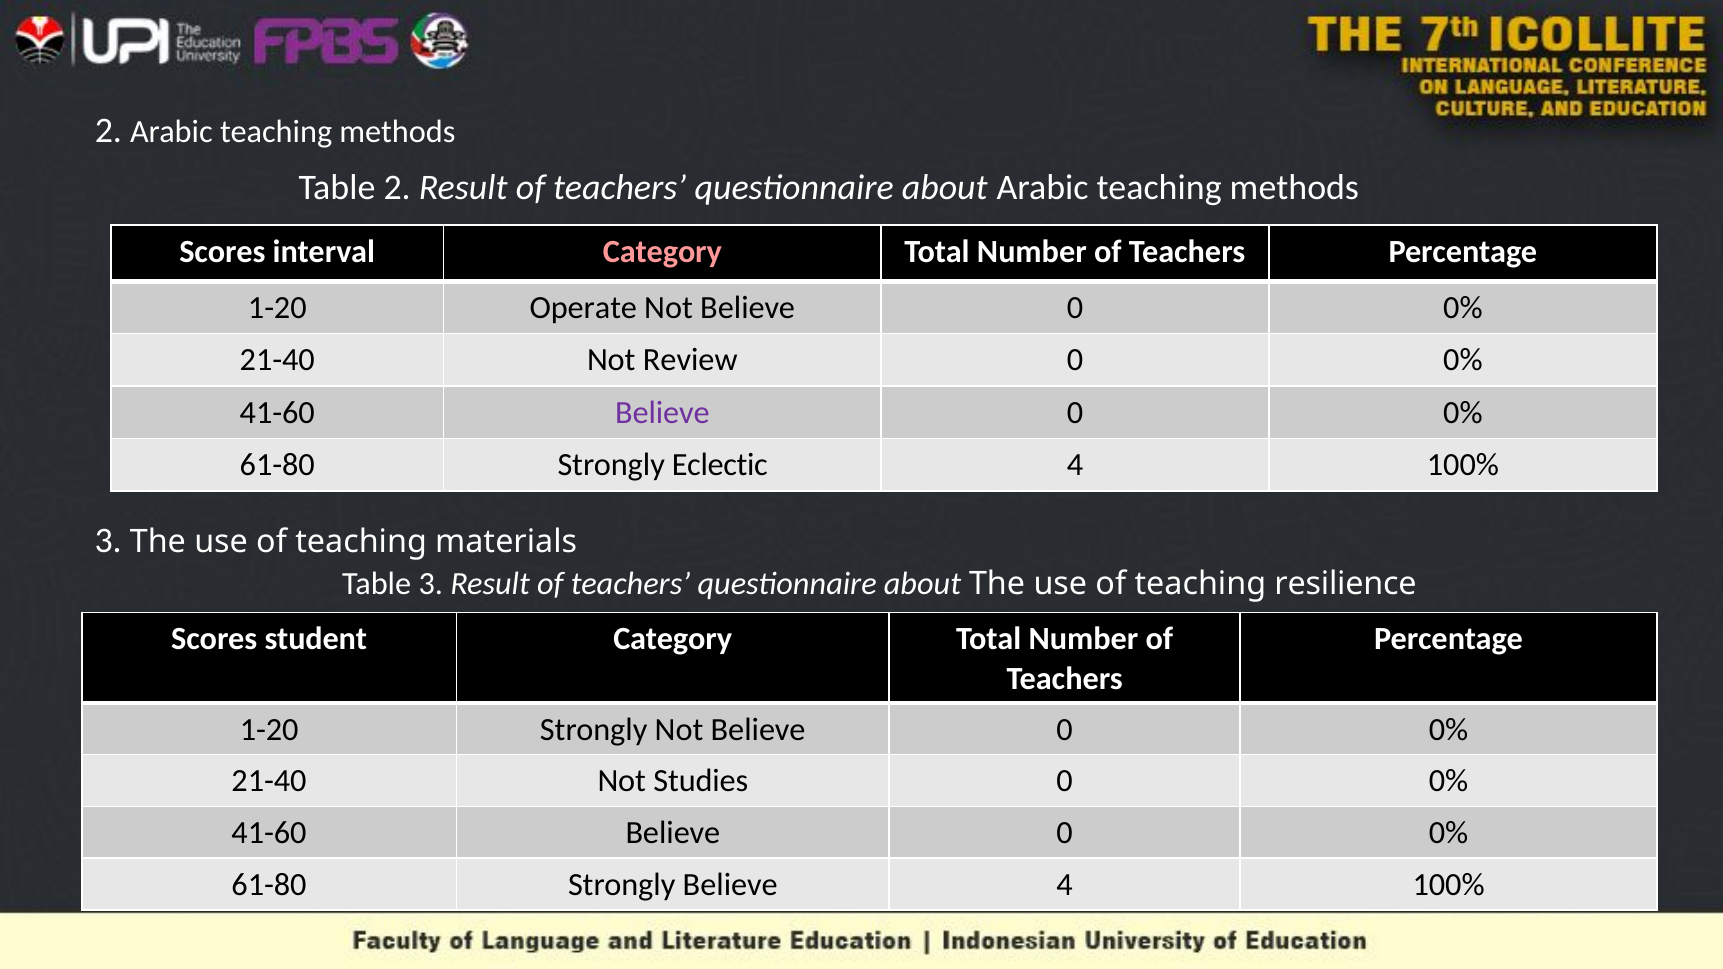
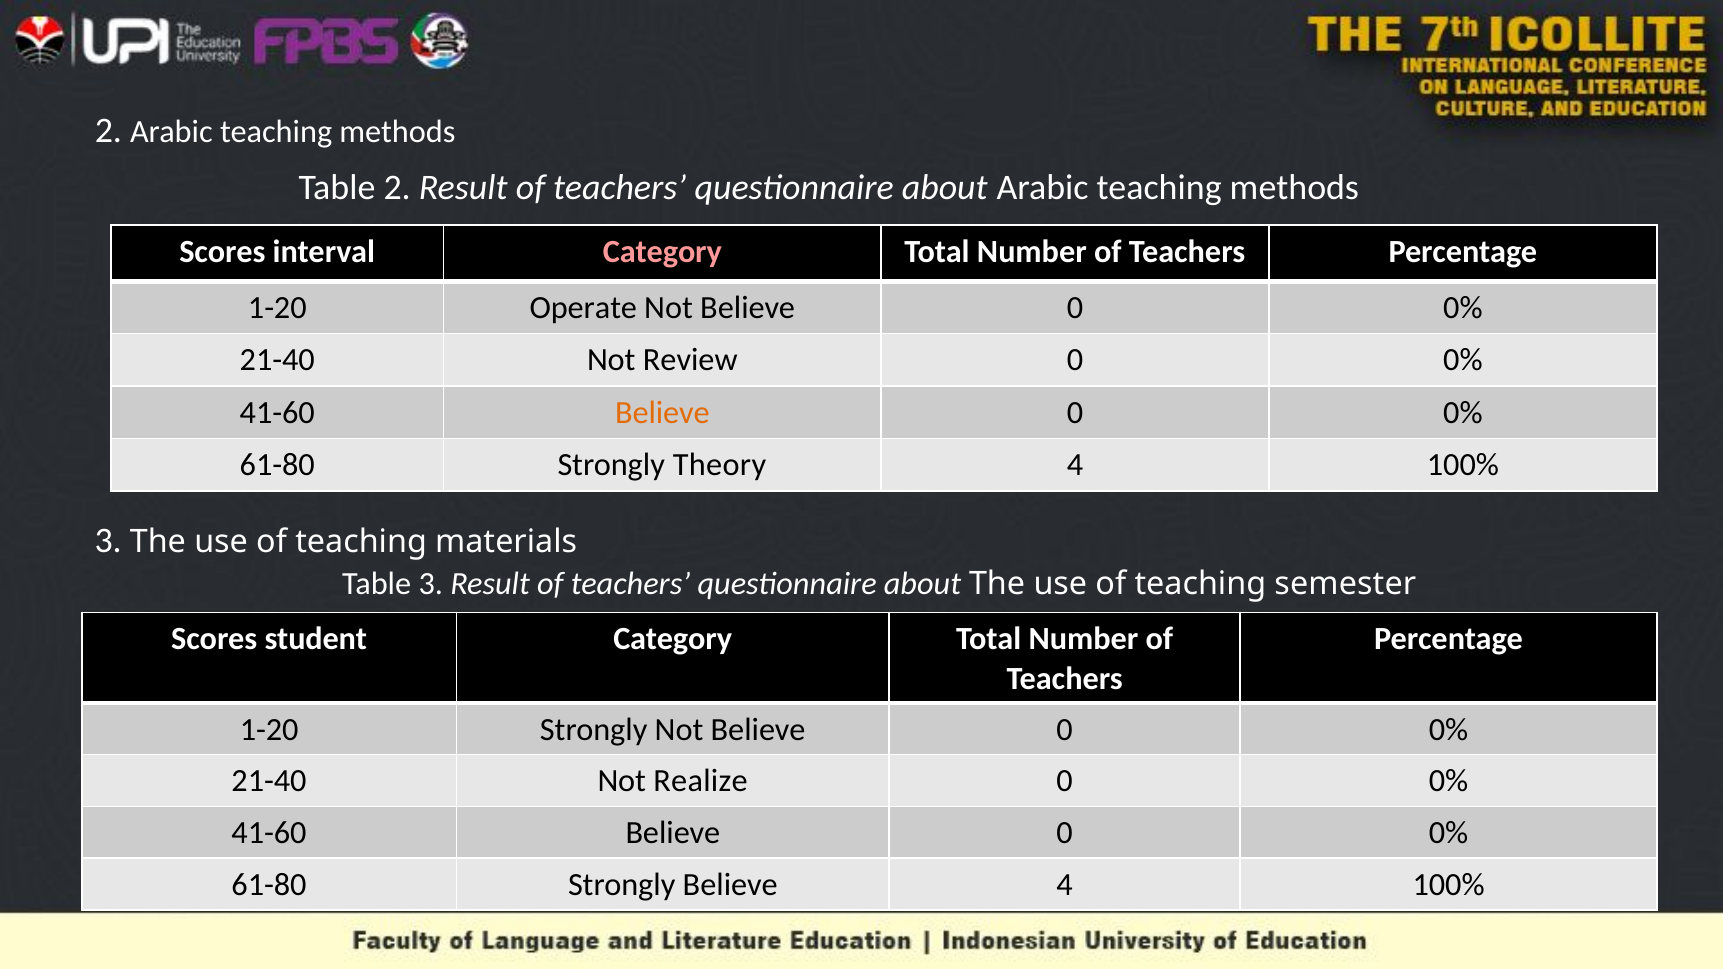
Believe at (662, 413) colour: purple -> orange
Eclectic: Eclectic -> Theory
resilience: resilience -> semester
Studies: Studies -> Realize
